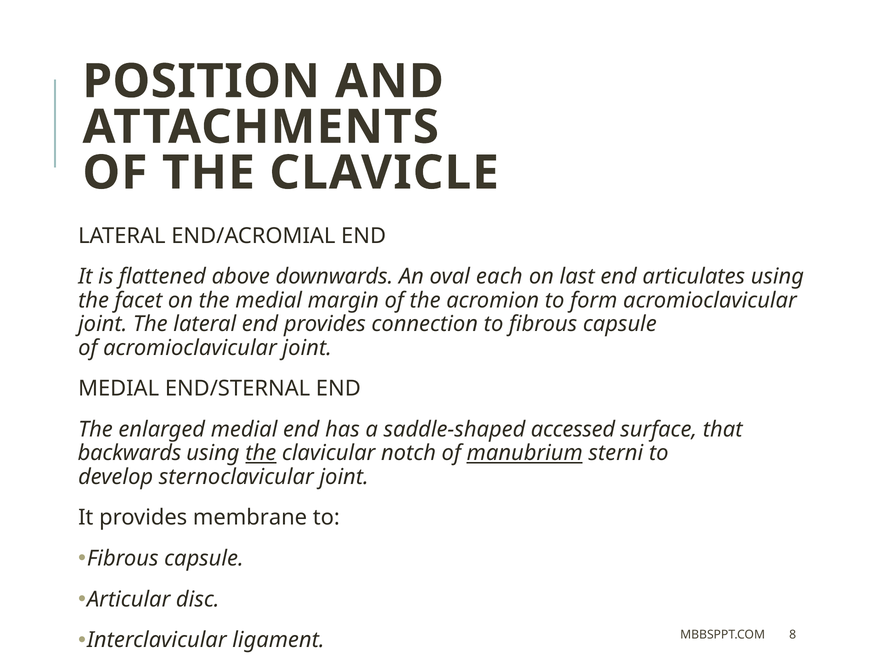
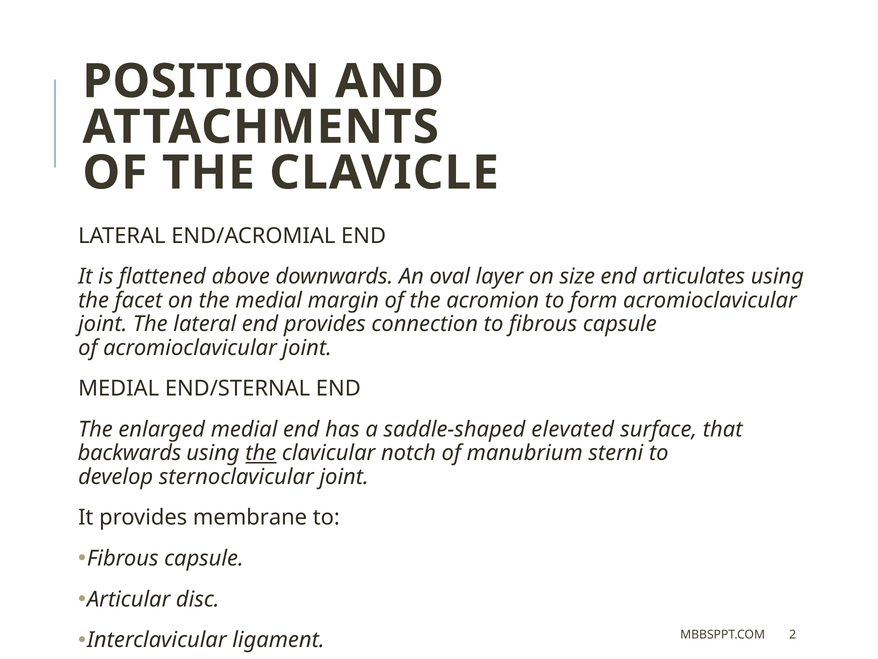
each: each -> layer
last: last -> size
accessed: accessed -> elevated
manubrium underline: present -> none
8: 8 -> 2
